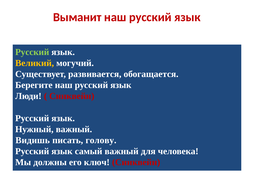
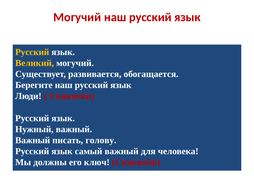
Выманит at (77, 17): Выманит -> Могучий
Русский at (32, 52) colour: light green -> yellow
Видишь at (33, 140): Видишь -> Важный
